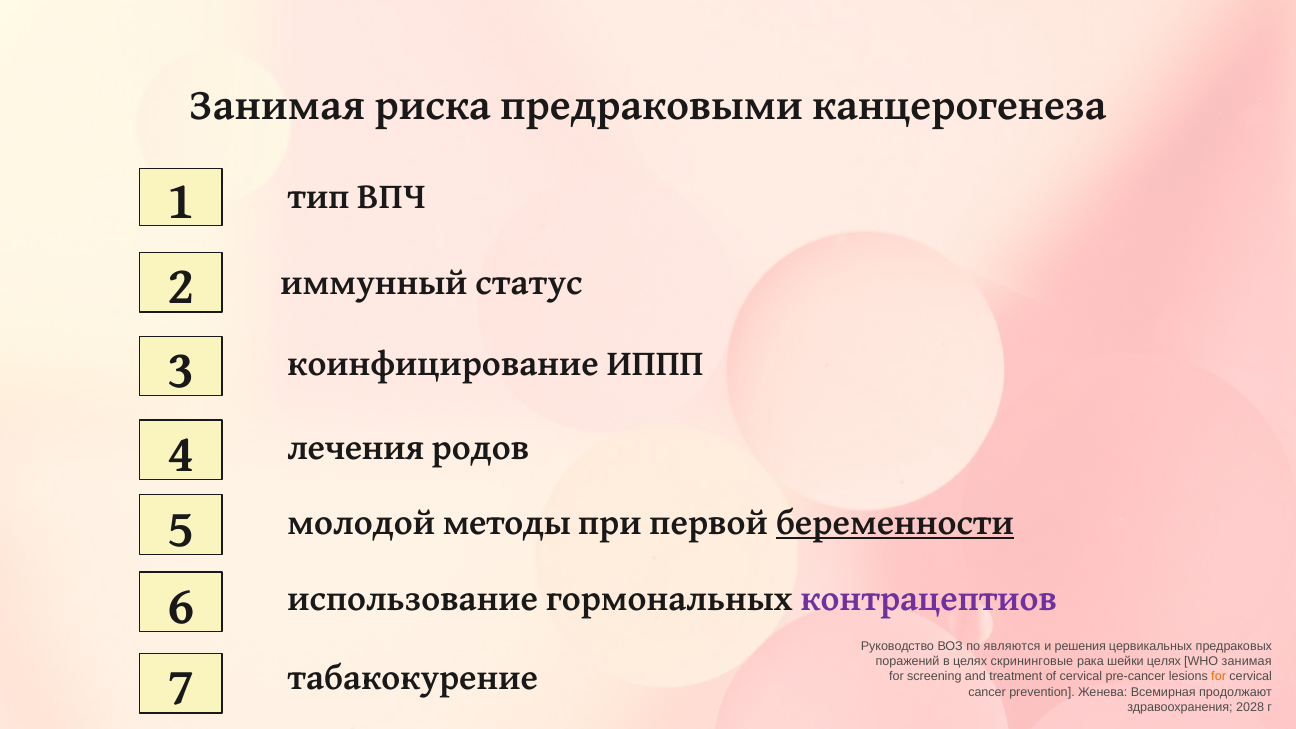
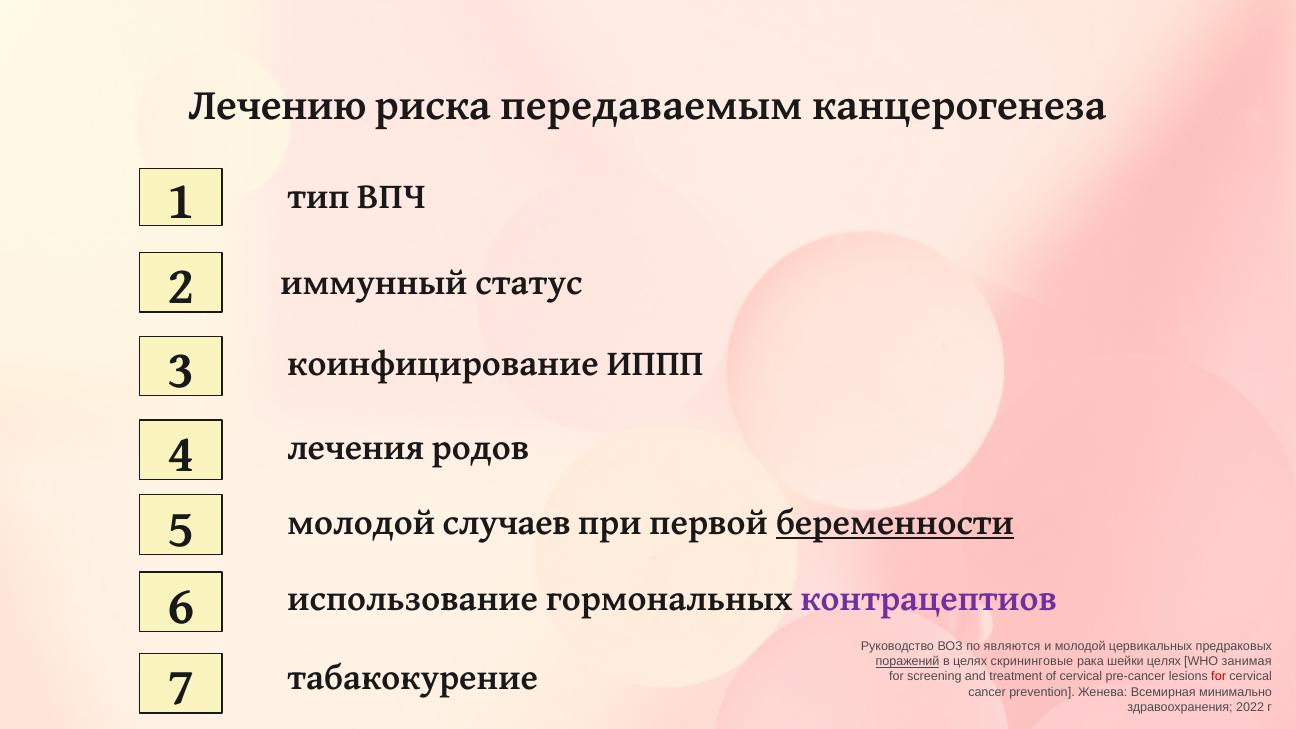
Занимая at (277, 105): Занимая -> Лечению
предраковыми: предраковыми -> передаваемым
методы: методы -> случаев
и решения: решения -> молодой
поражений underline: none -> present
for at (1219, 677) colour: orange -> red
продолжают: продолжают -> минимально
2028: 2028 -> 2022
